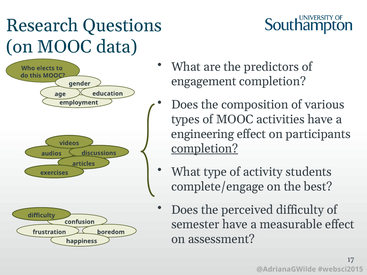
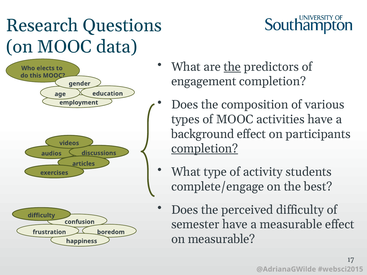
the at (232, 67) underline: none -> present
engineering: engineering -> background
on assessment: assessment -> measurable
